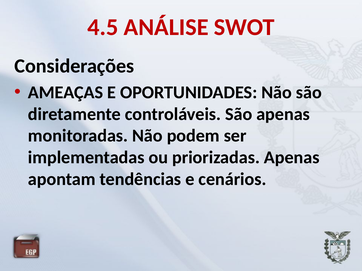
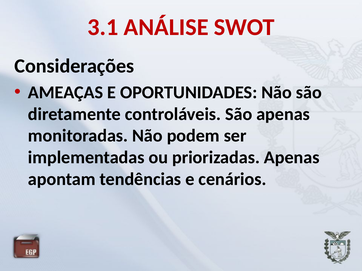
4.5: 4.5 -> 3.1
